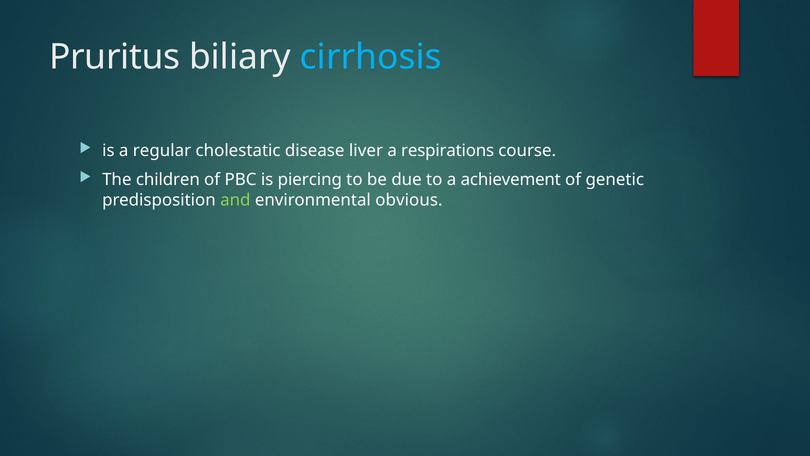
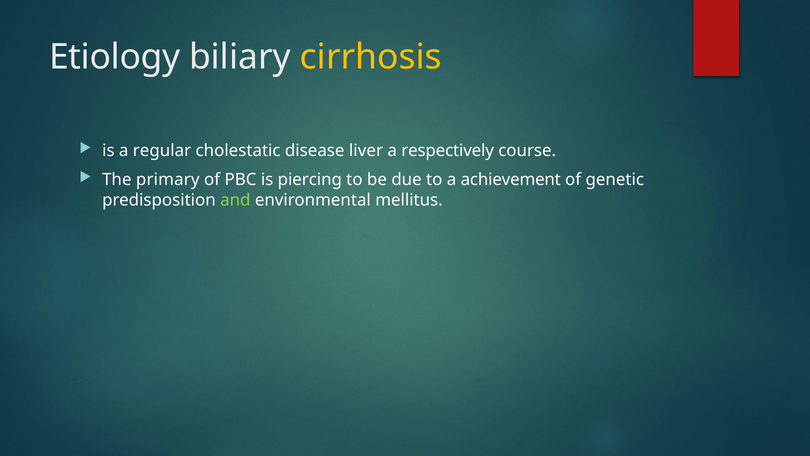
Pruritus: Pruritus -> Etiology
cirrhosis colour: light blue -> yellow
respirations: respirations -> respectively
children: children -> primary
obvious: obvious -> mellitus
